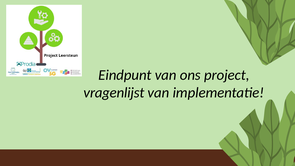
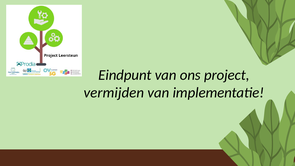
vragenlijst: vragenlijst -> vermijden
